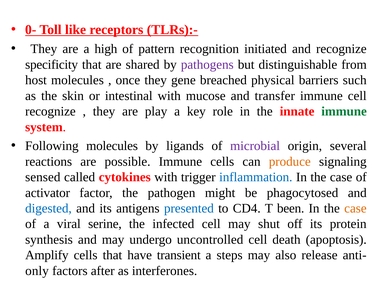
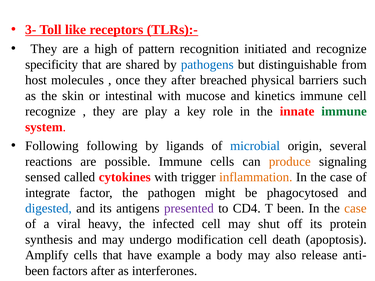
0-: 0- -> 3-
pathogens colour: purple -> blue
they gene: gene -> after
transfer: transfer -> kinetics
Following molecules: molecules -> following
microbial colour: purple -> blue
inflammation colour: blue -> orange
activator: activator -> integrate
presented colour: blue -> purple
serine: serine -> heavy
uncontrolled: uncontrolled -> modification
transient: transient -> example
steps: steps -> body
only at (37, 271): only -> been
